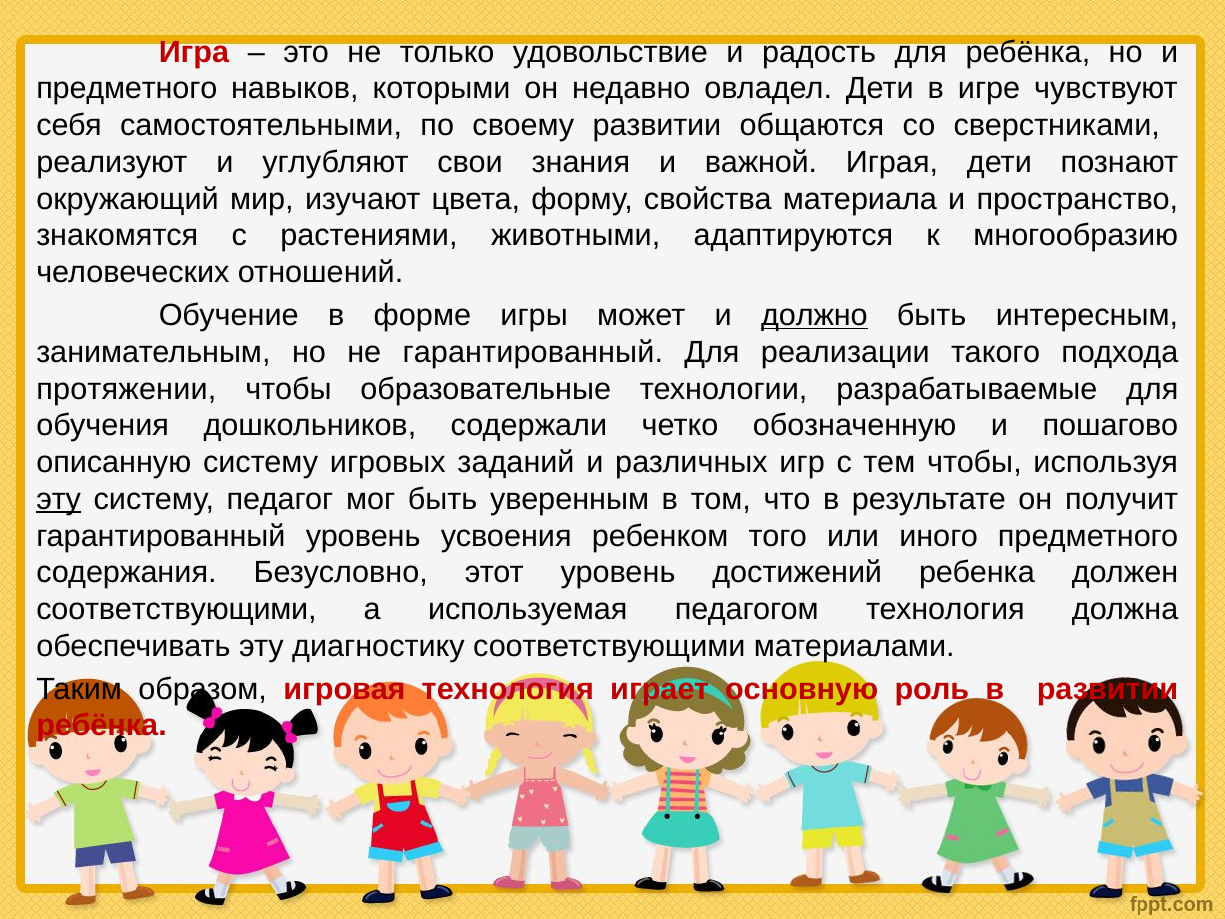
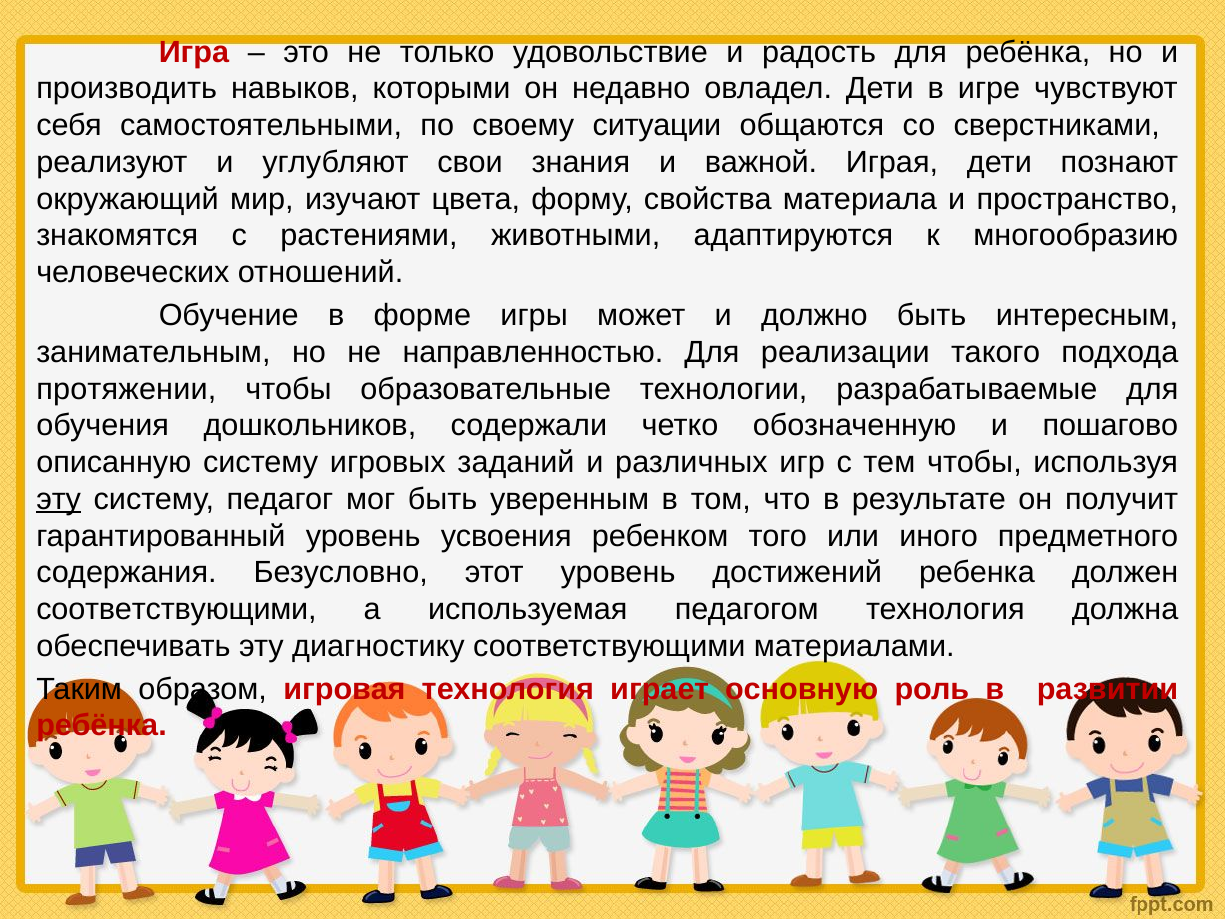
предметного at (127, 89): предметного -> производить
своему развитии: развитии -> ситуации
должно underline: present -> none
не гарантированный: гарантированный -> направленностью
